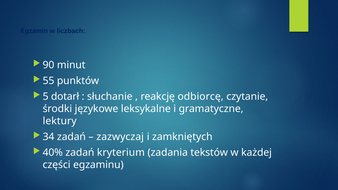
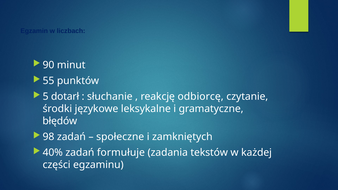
lektury: lektury -> błędów
34: 34 -> 98
zazwyczaj: zazwyczaj -> społeczne
kryterium: kryterium -> formułuje
